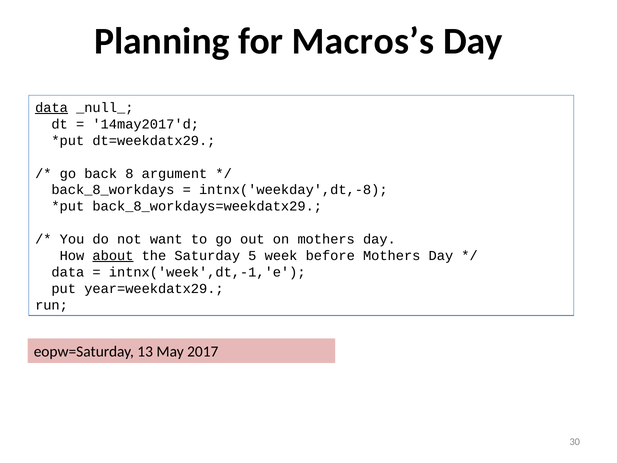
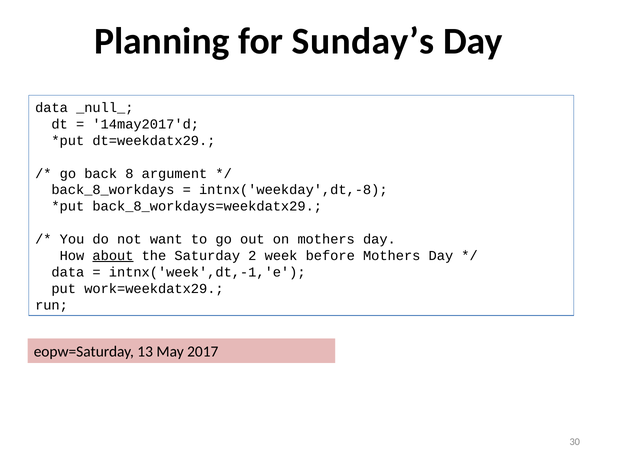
Macros’s: Macros’s -> Sunday’s
data at (52, 108) underline: present -> none
5: 5 -> 2
year=weekdatx29: year=weekdatx29 -> work=weekdatx29
